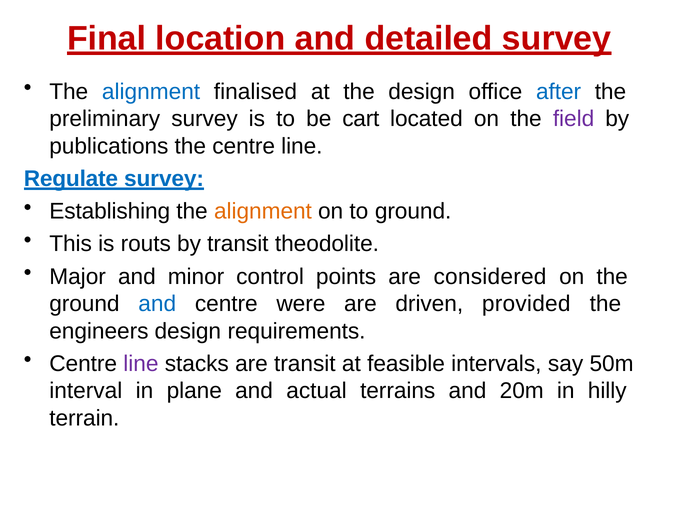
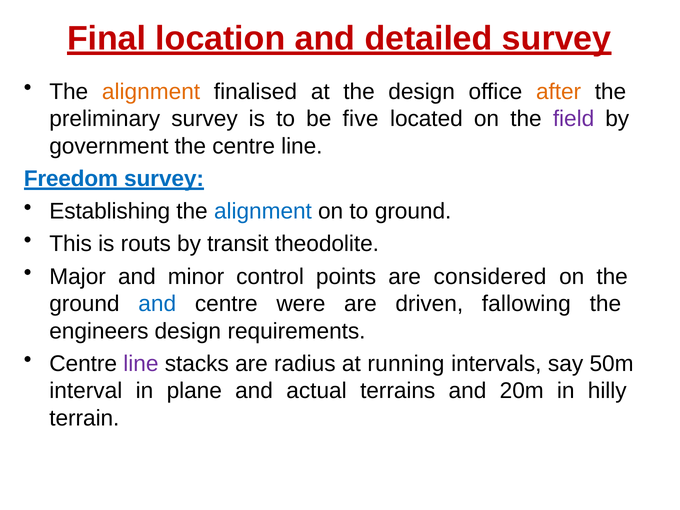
alignment at (151, 92) colour: blue -> orange
after colour: blue -> orange
cart: cart -> five
publications: publications -> government
Regulate: Regulate -> Freedom
alignment at (263, 211) colour: orange -> blue
provided: provided -> fallowing
are transit: transit -> radius
feasible: feasible -> running
